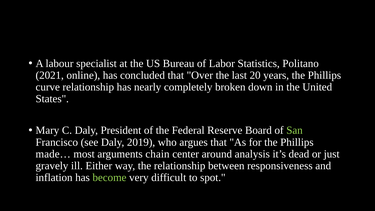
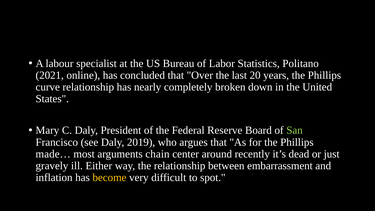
analysis: analysis -> recently
responsiveness: responsiveness -> embarrassment
become colour: light green -> yellow
